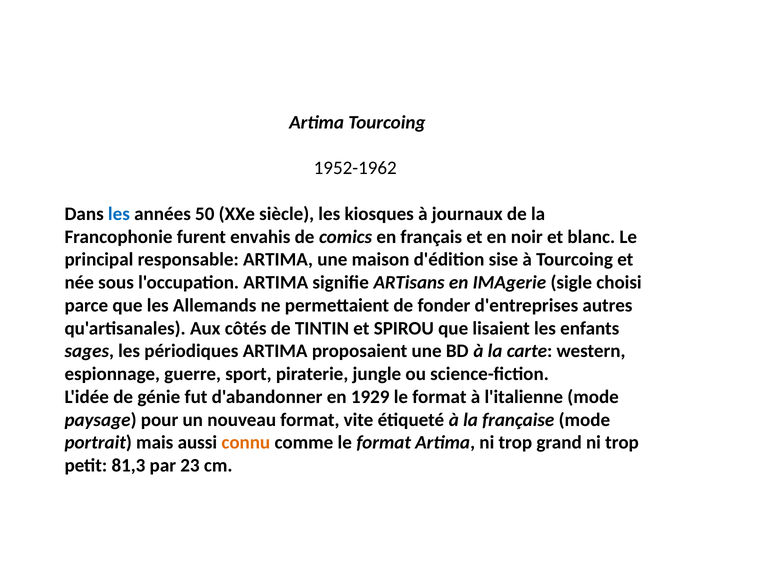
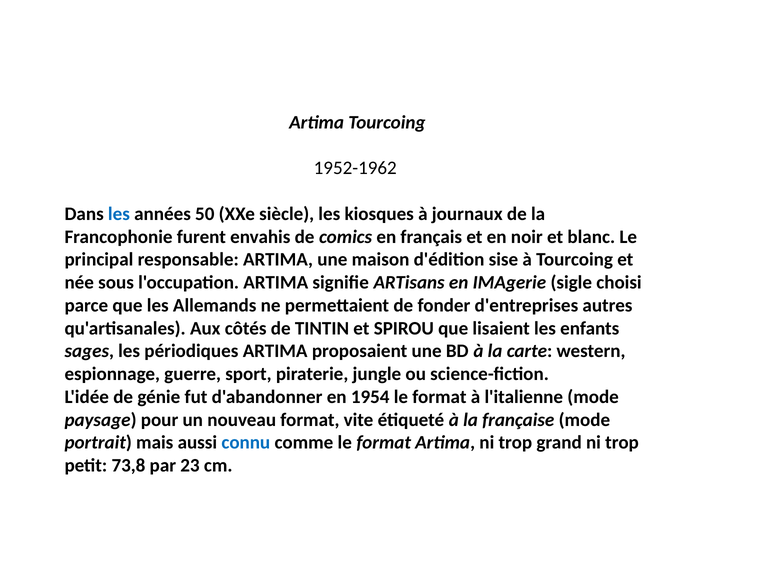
1929: 1929 -> 1954
connu colour: orange -> blue
81,3: 81,3 -> 73,8
